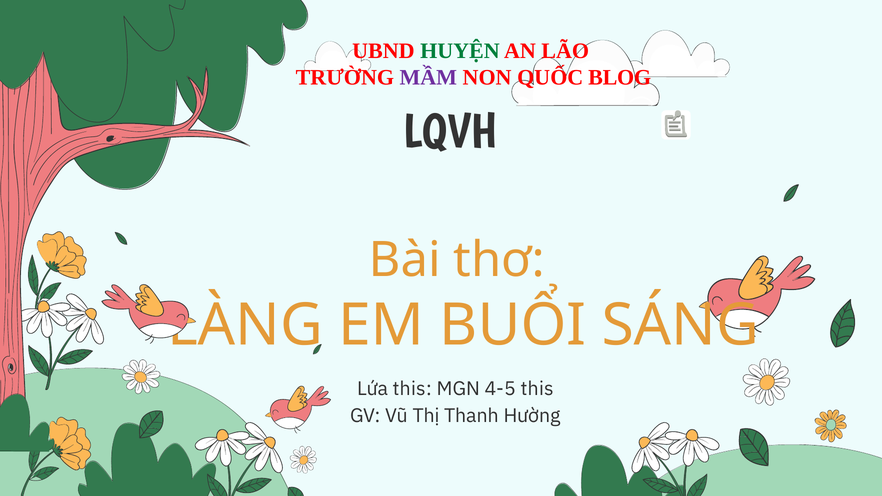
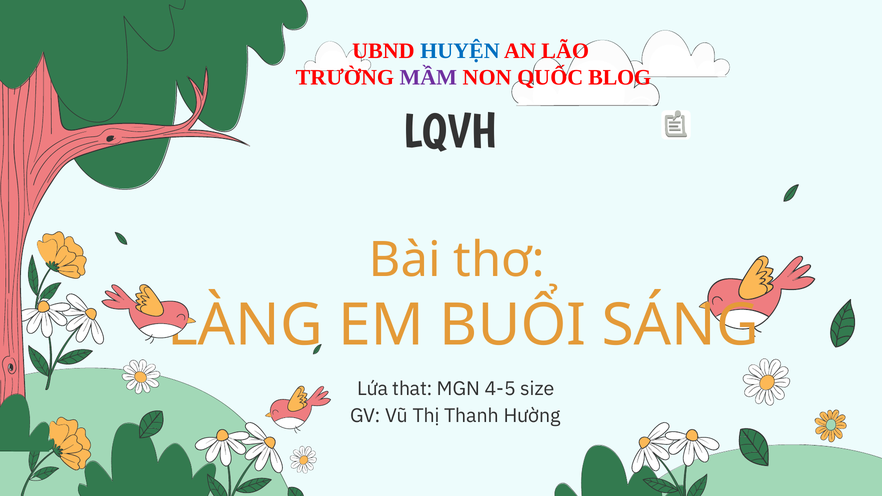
HUYỆN colour: green -> blue
Lứa this: this -> that
4-5 this: this -> size
